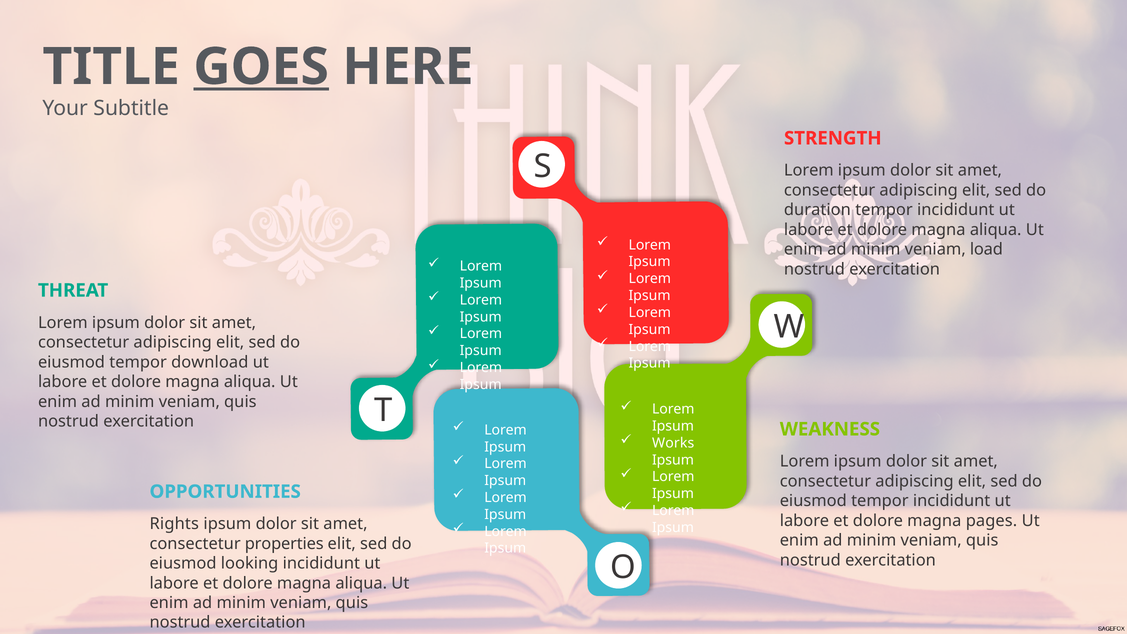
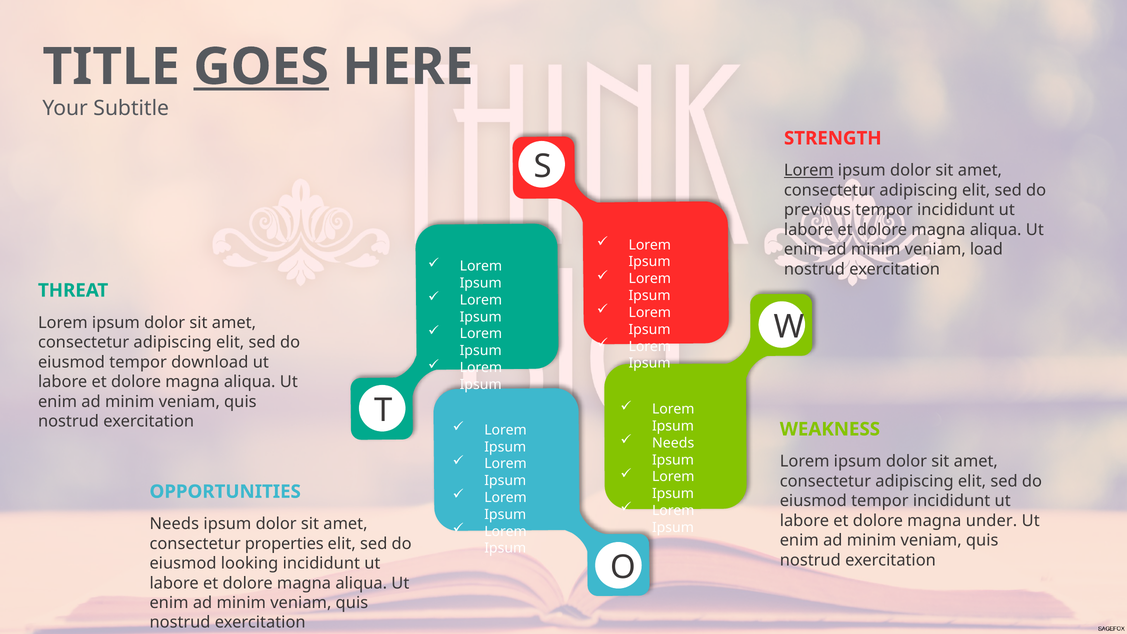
Lorem at (809, 170) underline: none -> present
duration: duration -> previous
Works at (673, 443): Works -> Needs
pages: pages -> under
Rights at (174, 524): Rights -> Needs
